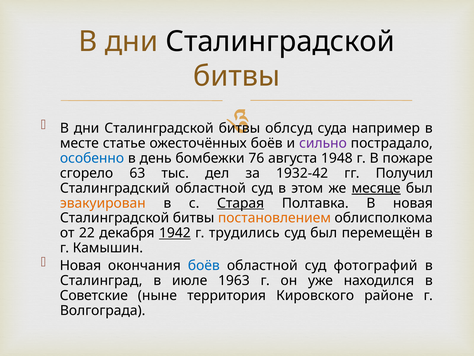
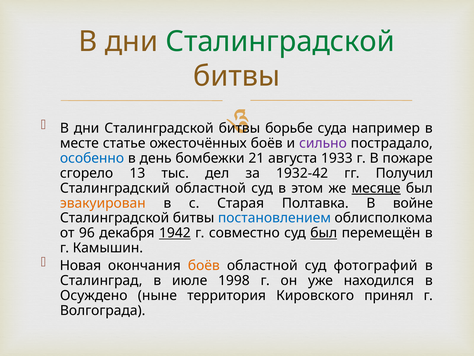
Сталинградской at (280, 42) colour: black -> green
облсуд: облсуд -> борьбе
76: 76 -> 21
1948: 1948 -> 1933
63: 63 -> 13
Старая underline: present -> none
В новая: новая -> войне
постановлением colour: orange -> blue
22: 22 -> 96
трудились: трудились -> совместно
был at (324, 233) underline: none -> present
боёв at (204, 265) colour: blue -> orange
1963: 1963 -> 1998
Советские: Советские -> Осуждено
районе: районе -> принял
